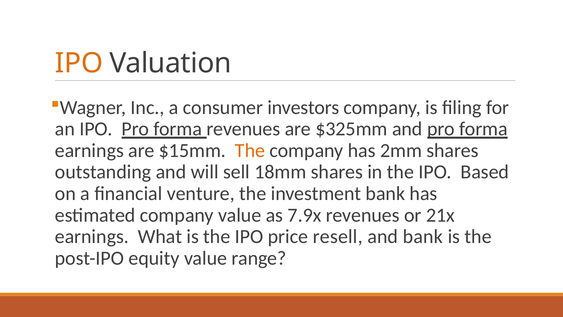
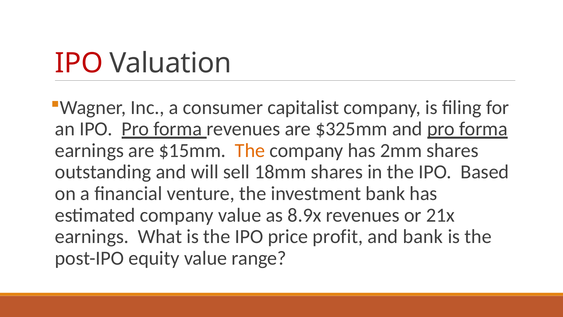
IPO at (79, 63) colour: orange -> red
investors: investors -> capitalist
7.9x: 7.9x -> 8.9x
resell: resell -> profit
